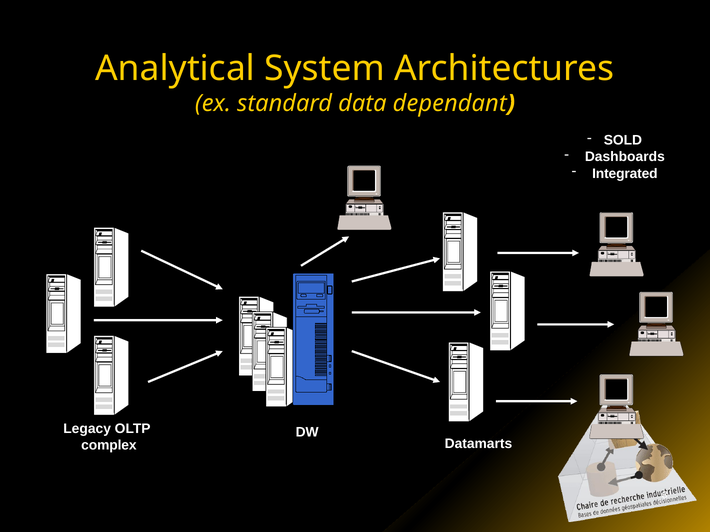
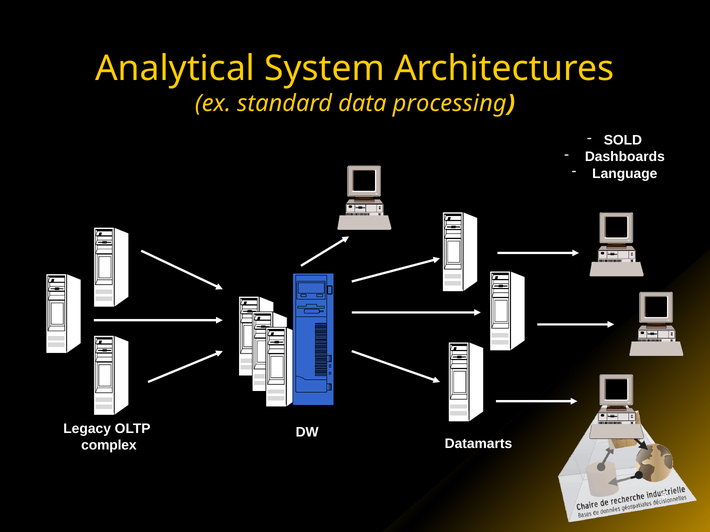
dependant: dependant -> processing
Integrated: Integrated -> Language
